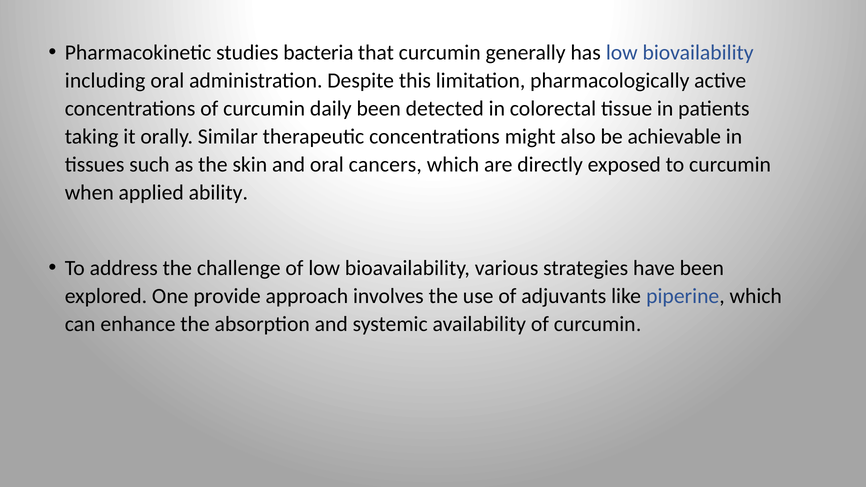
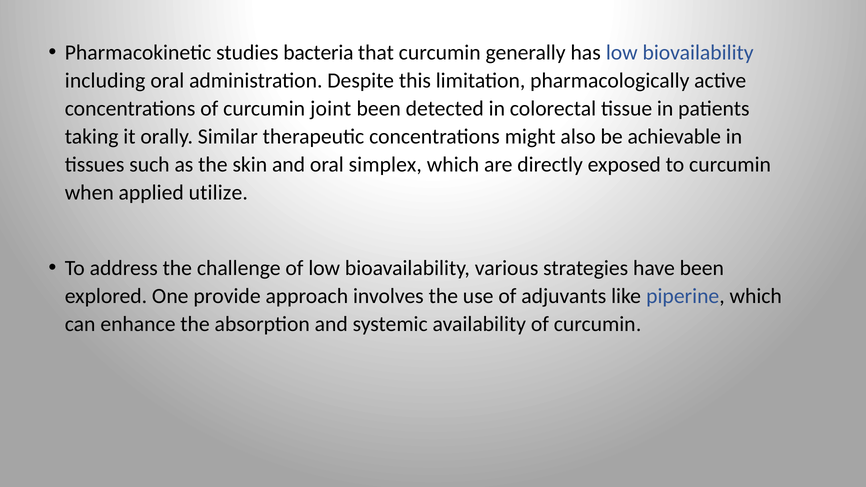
daily: daily -> joint
cancers: cancers -> simplex
ability: ability -> utilize
